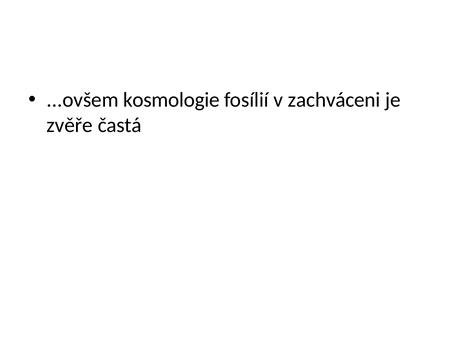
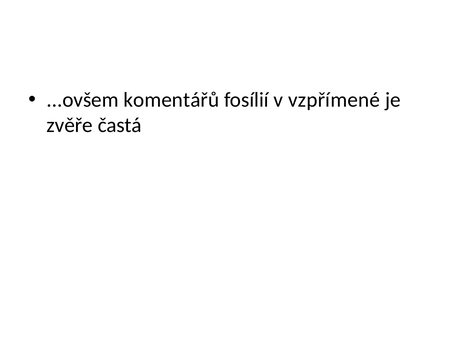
kosmologie: kosmologie -> komentářů
zachváceni: zachváceni -> vzpřímené
